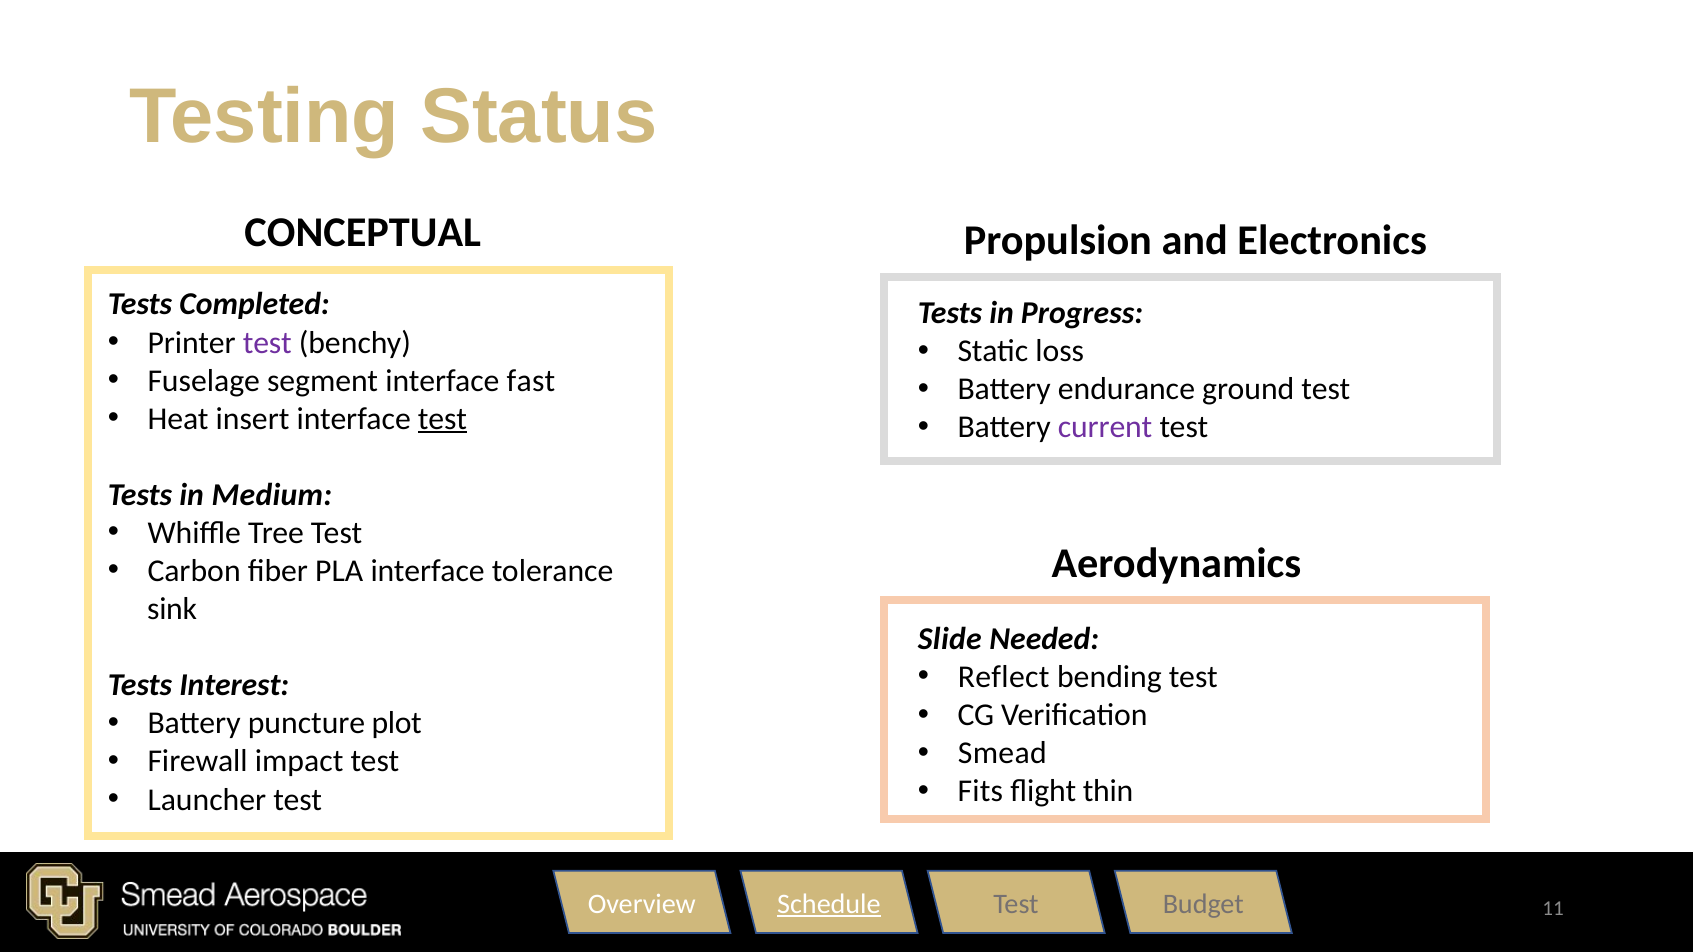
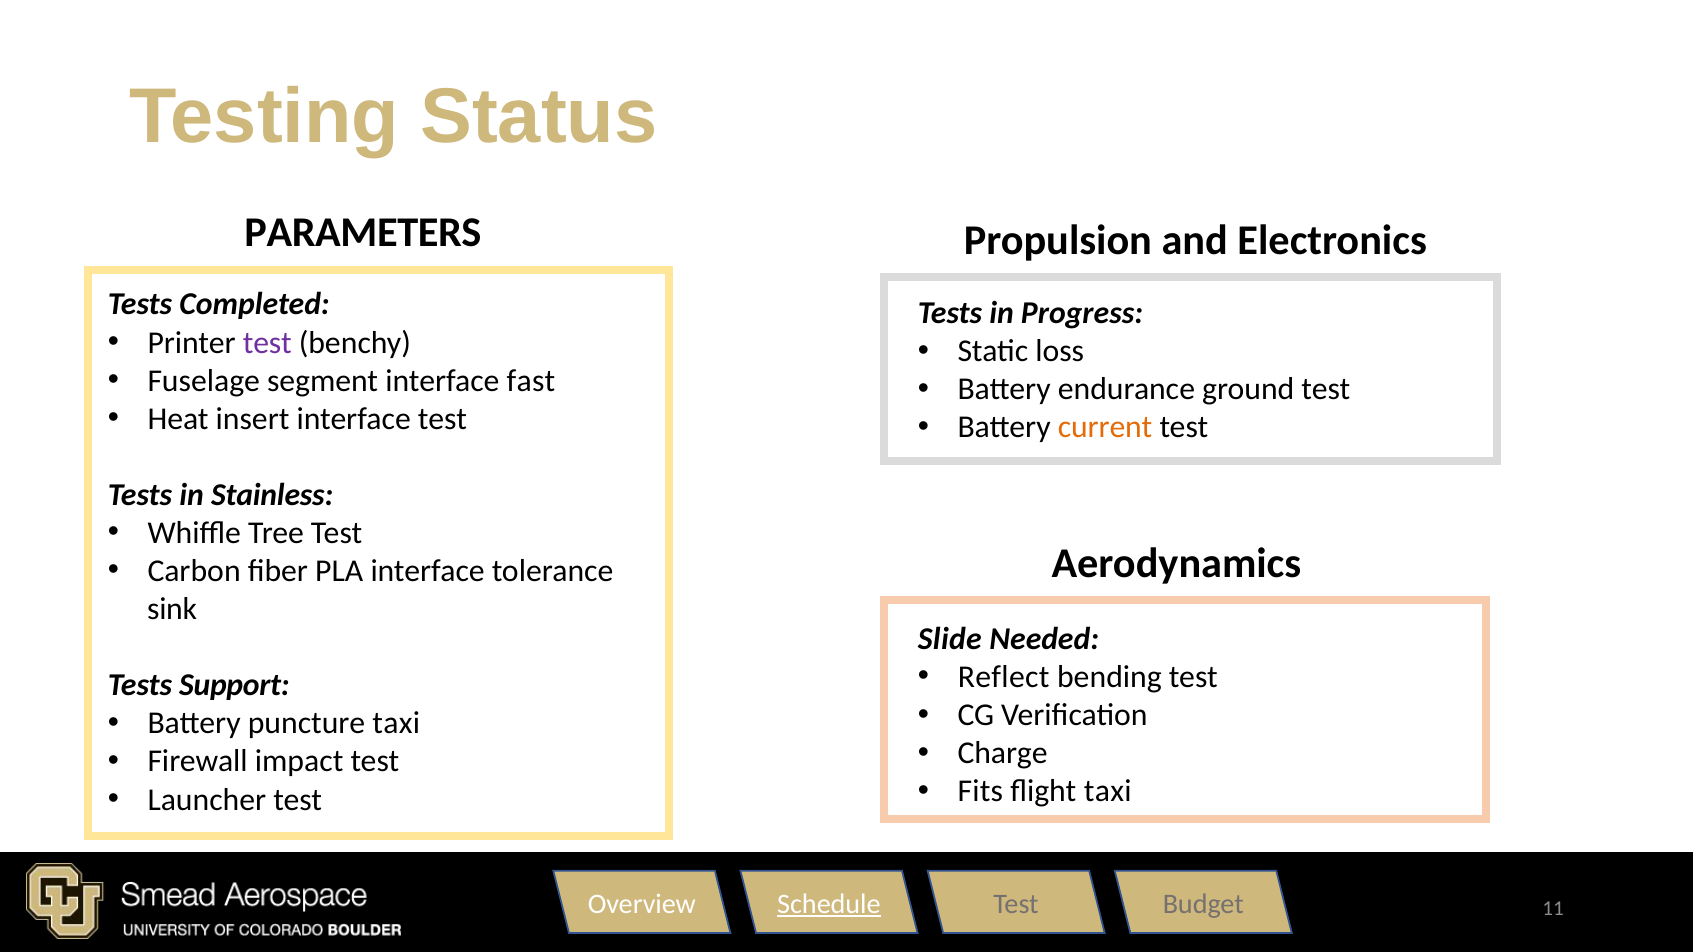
CONCEPTUAL: CONCEPTUAL -> PARAMETERS
test at (442, 419) underline: present -> none
current colour: purple -> orange
Medium: Medium -> Stainless
Interest: Interest -> Support
puncture plot: plot -> taxi
Smead: Smead -> Charge
flight thin: thin -> taxi
